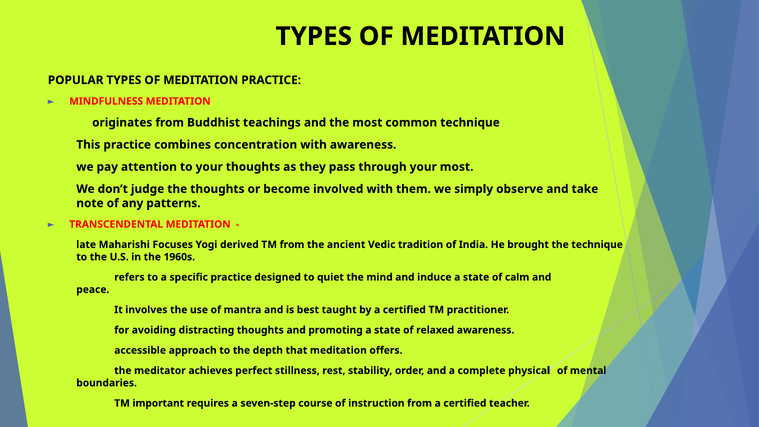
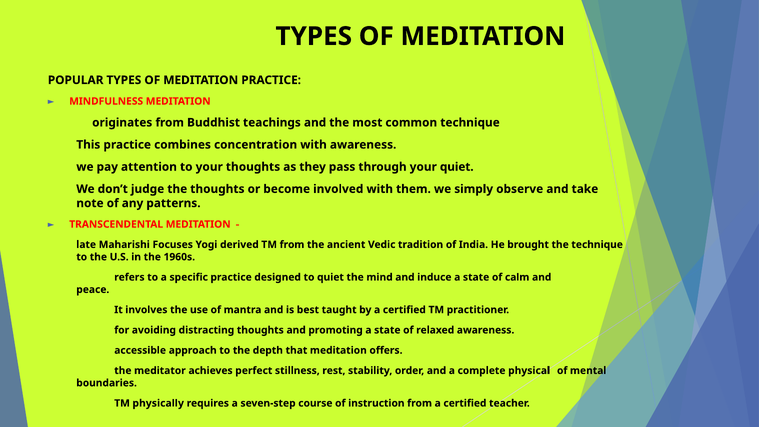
your most: most -> quiet
important: important -> physically
